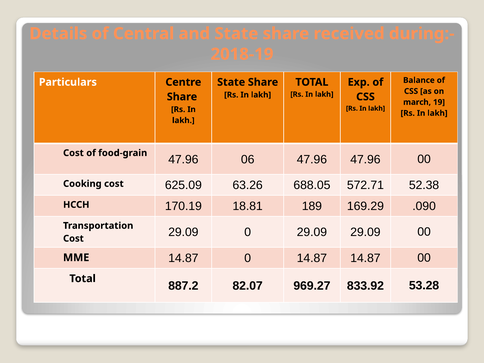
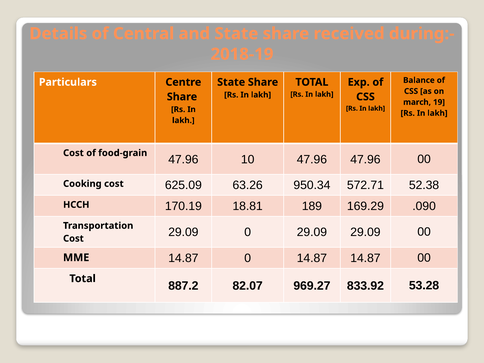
06: 06 -> 10
688.05: 688.05 -> 950.34
